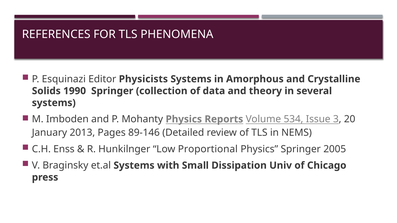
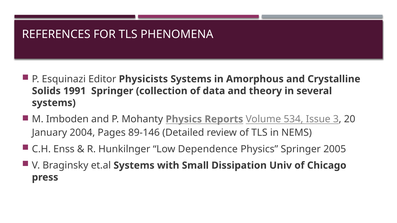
1990: 1990 -> 1991
2013: 2013 -> 2004
Proportional: Proportional -> Dependence
